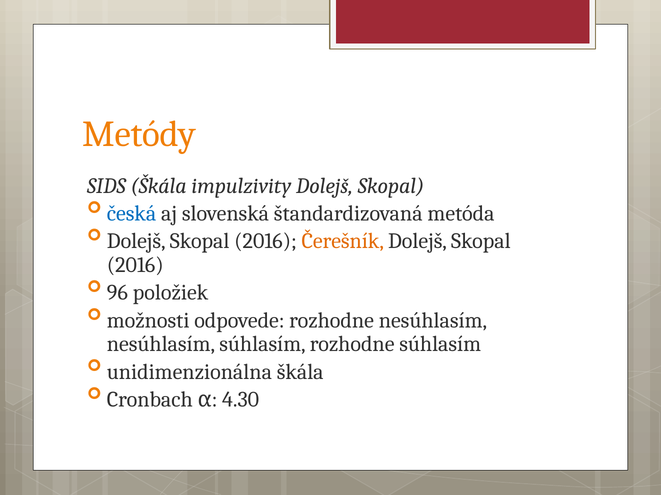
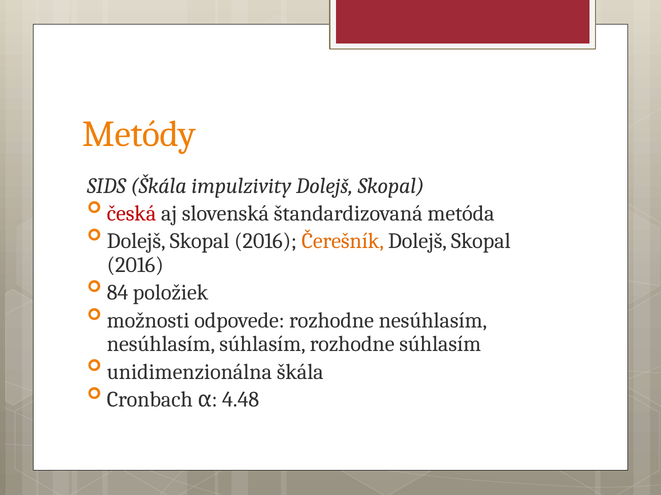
česká colour: blue -> red
96: 96 -> 84
4.30: 4.30 -> 4.48
